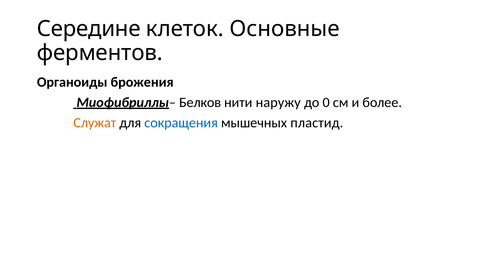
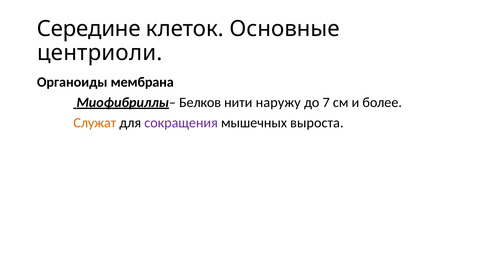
ферментов: ферментов -> центриоли
брожения: брожения -> мембрана
0: 0 -> 7
сокращения colour: blue -> purple
пластид: пластид -> выроста
